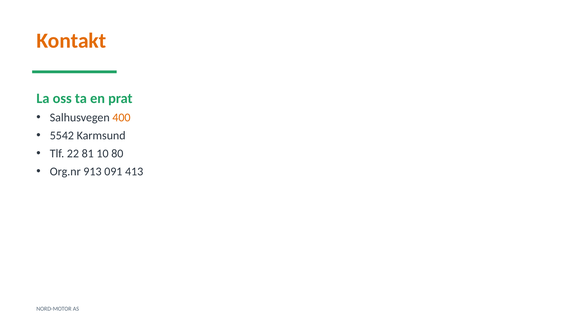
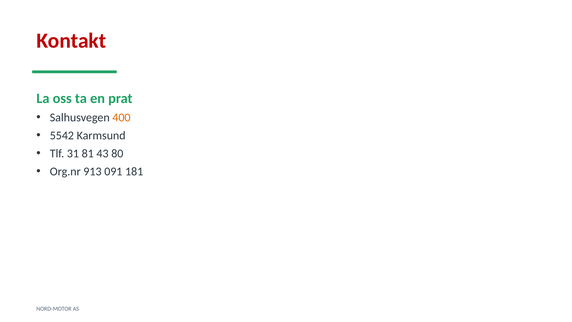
Kontakt colour: orange -> red
22: 22 -> 31
10: 10 -> 43
413: 413 -> 181
